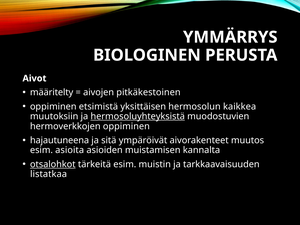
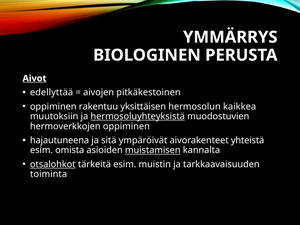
Aivot underline: none -> present
määritelty: määritelty -> edellyttää
etsimistä: etsimistä -> rakentuu
muutos: muutos -> yhteistä
asioita: asioita -> omista
muistamisen underline: none -> present
listatkaa: listatkaa -> toiminta
